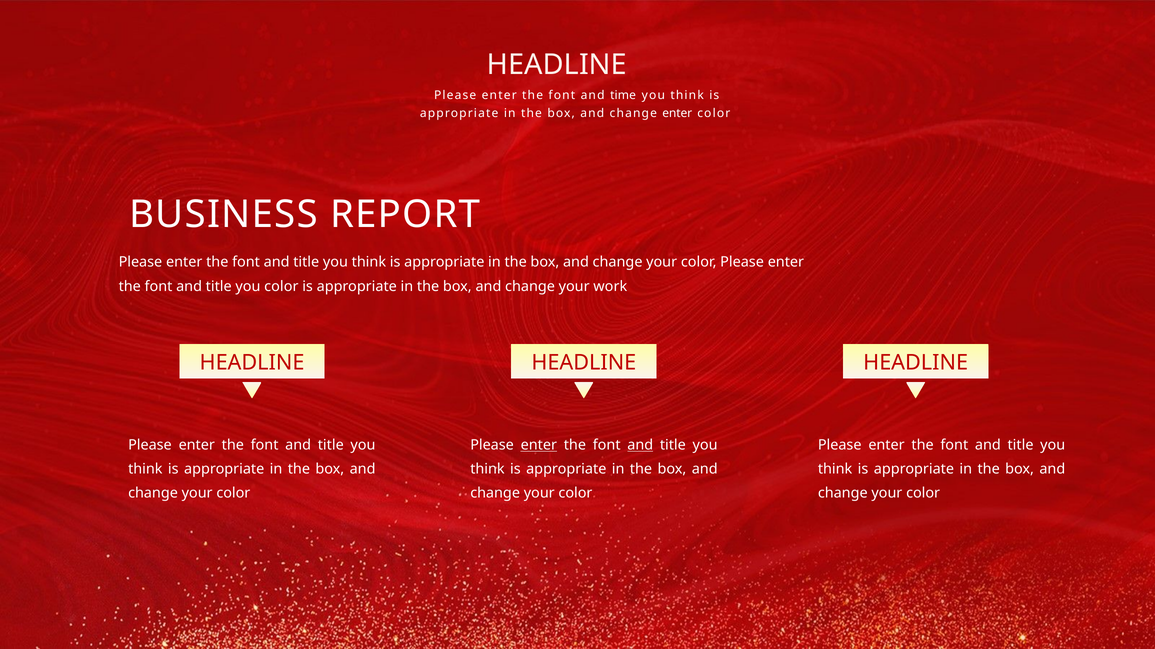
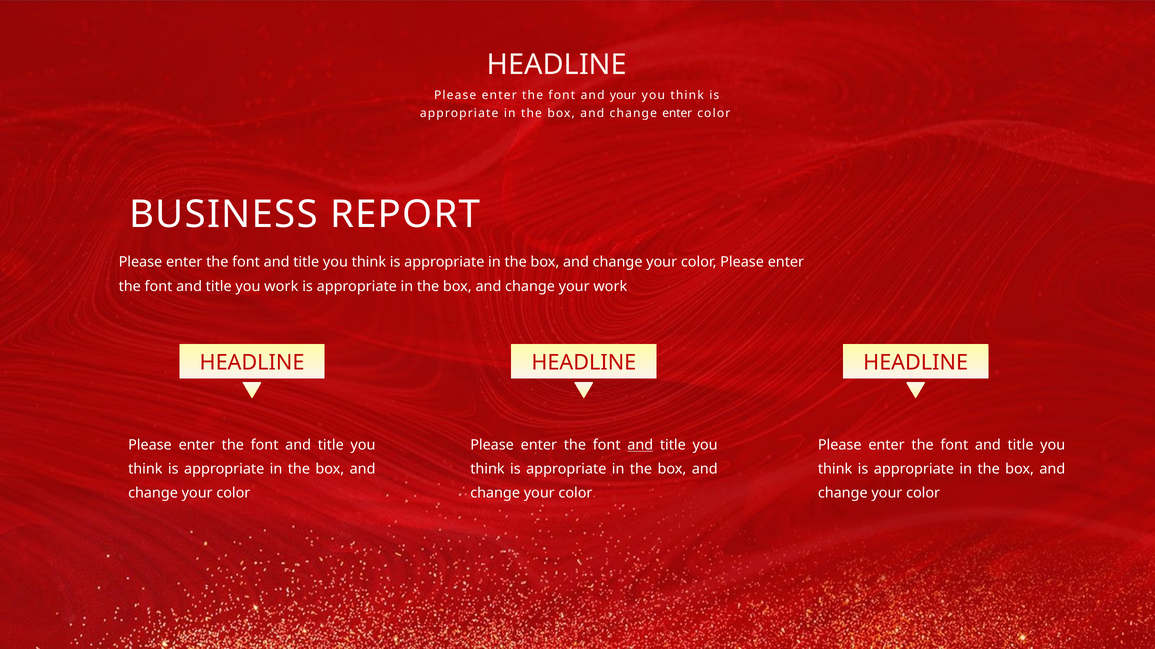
and time: time -> your
you color: color -> work
enter at (539, 445) underline: present -> none
